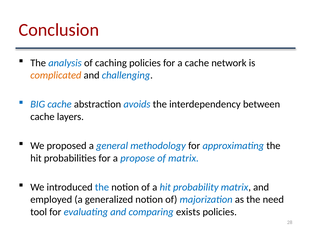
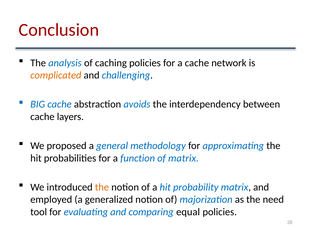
propose: propose -> function
the at (102, 187) colour: blue -> orange
exists: exists -> equal
